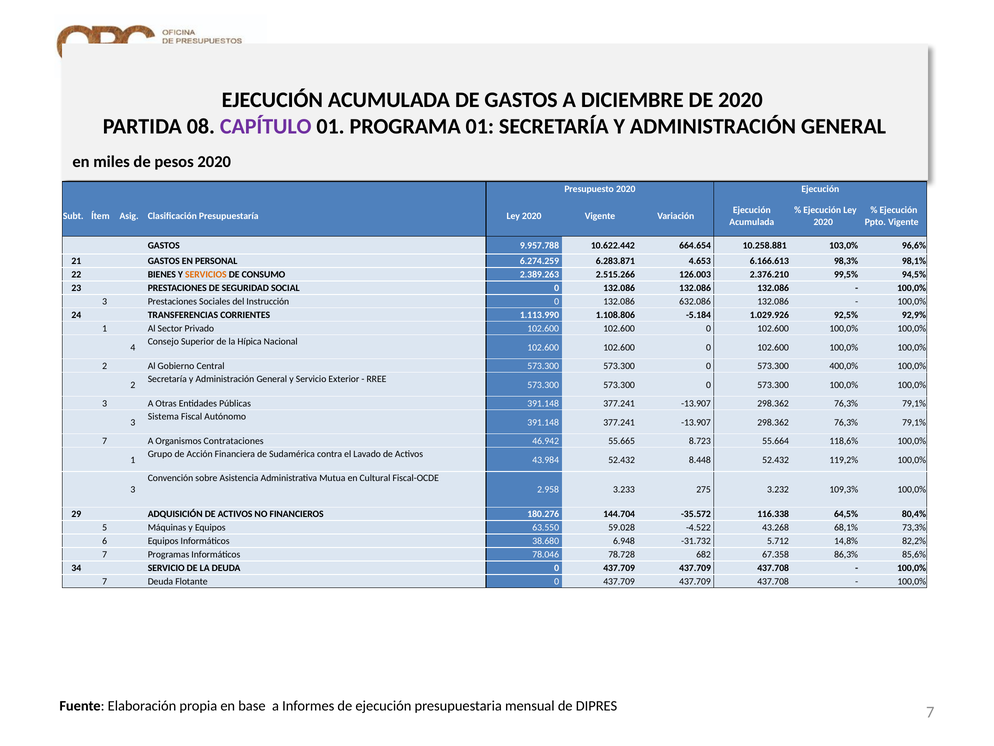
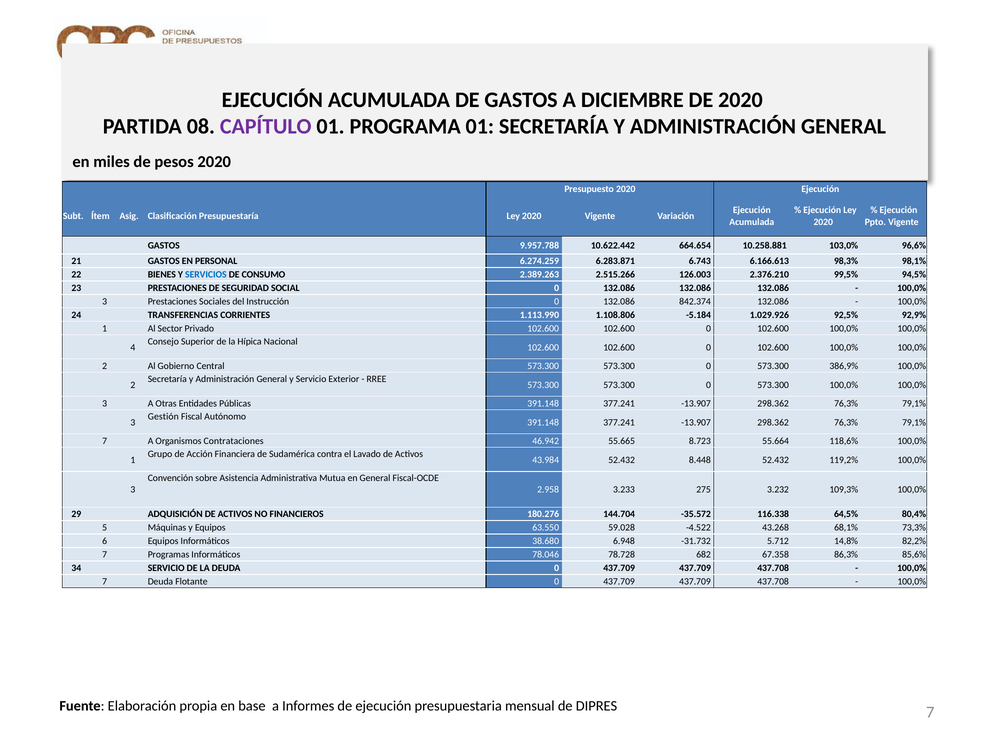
4.653: 4.653 -> 6.743
SERVICIOS colour: orange -> blue
632.086: 632.086 -> 842.374
400,0%: 400,0% -> 386,9%
Sistema: Sistema -> Gestión
en Cultural: Cultural -> General
